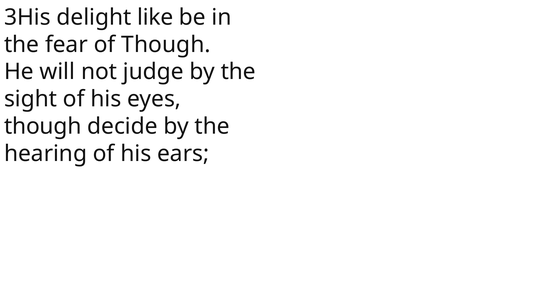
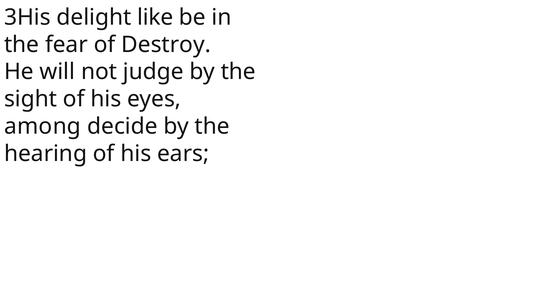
of Though: Though -> Destroy
though at (43, 127): though -> among
